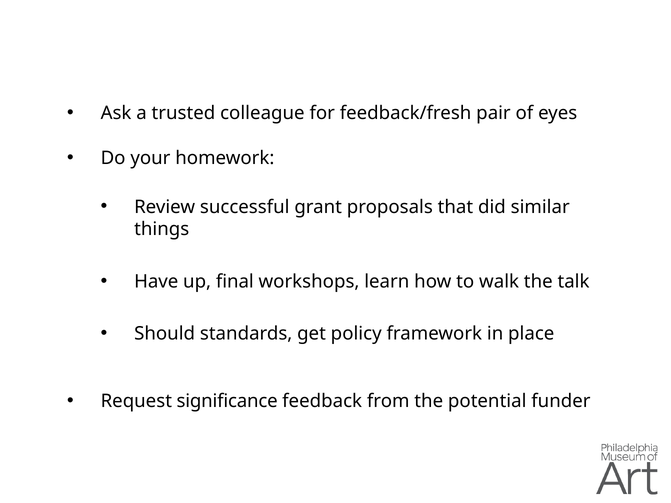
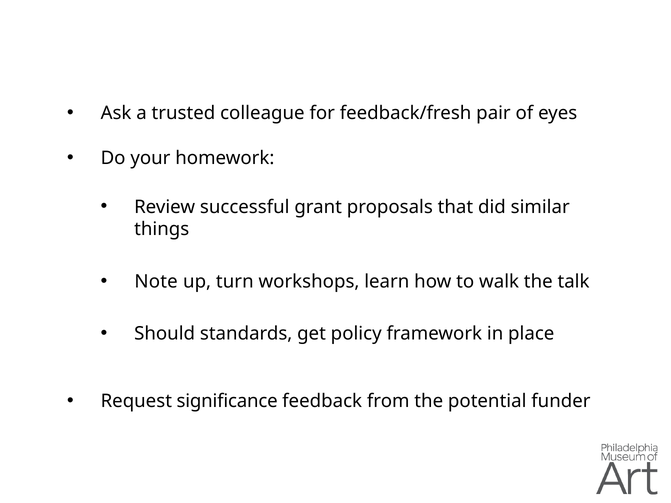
Have: Have -> Note
final: final -> turn
